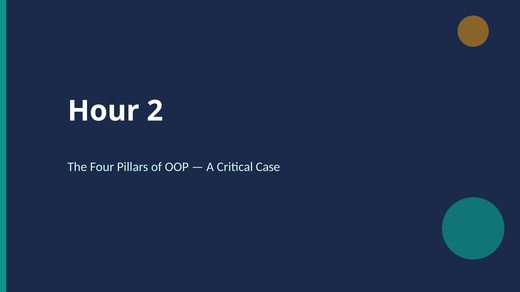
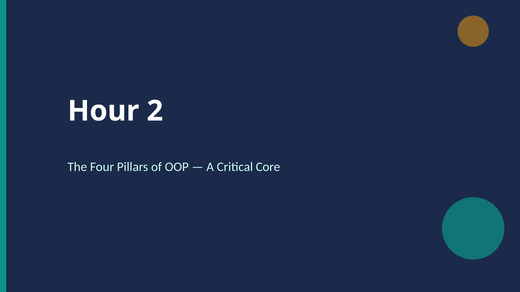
Case: Case -> Core
